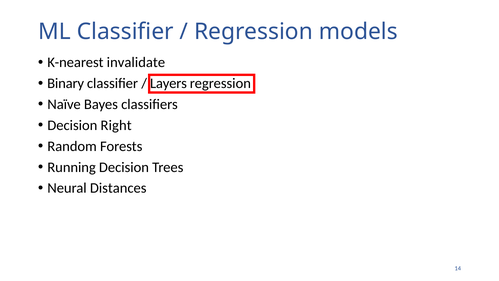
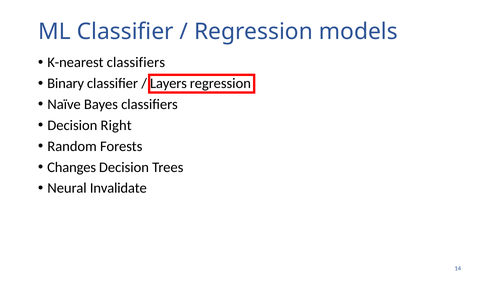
K-nearest invalidate: invalidate -> classifiers
Running: Running -> Changes
Distances: Distances -> Invalidate
